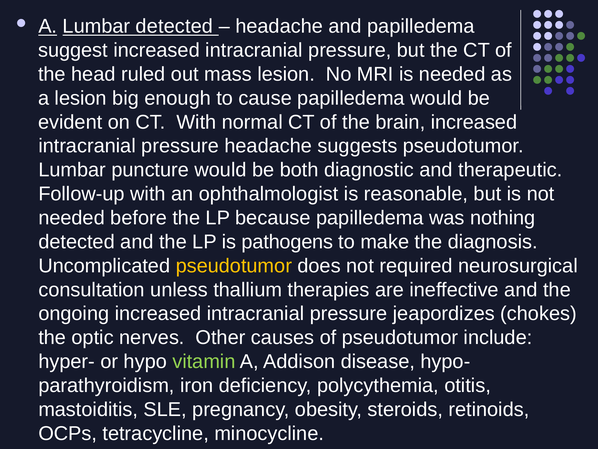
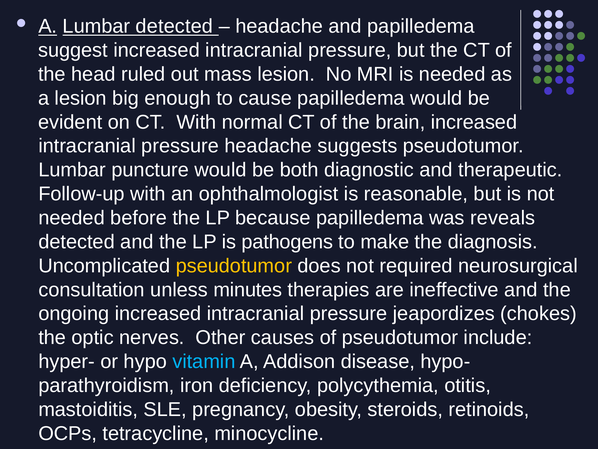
nothing: nothing -> reveals
thallium: thallium -> minutes
vitamin colour: light green -> light blue
